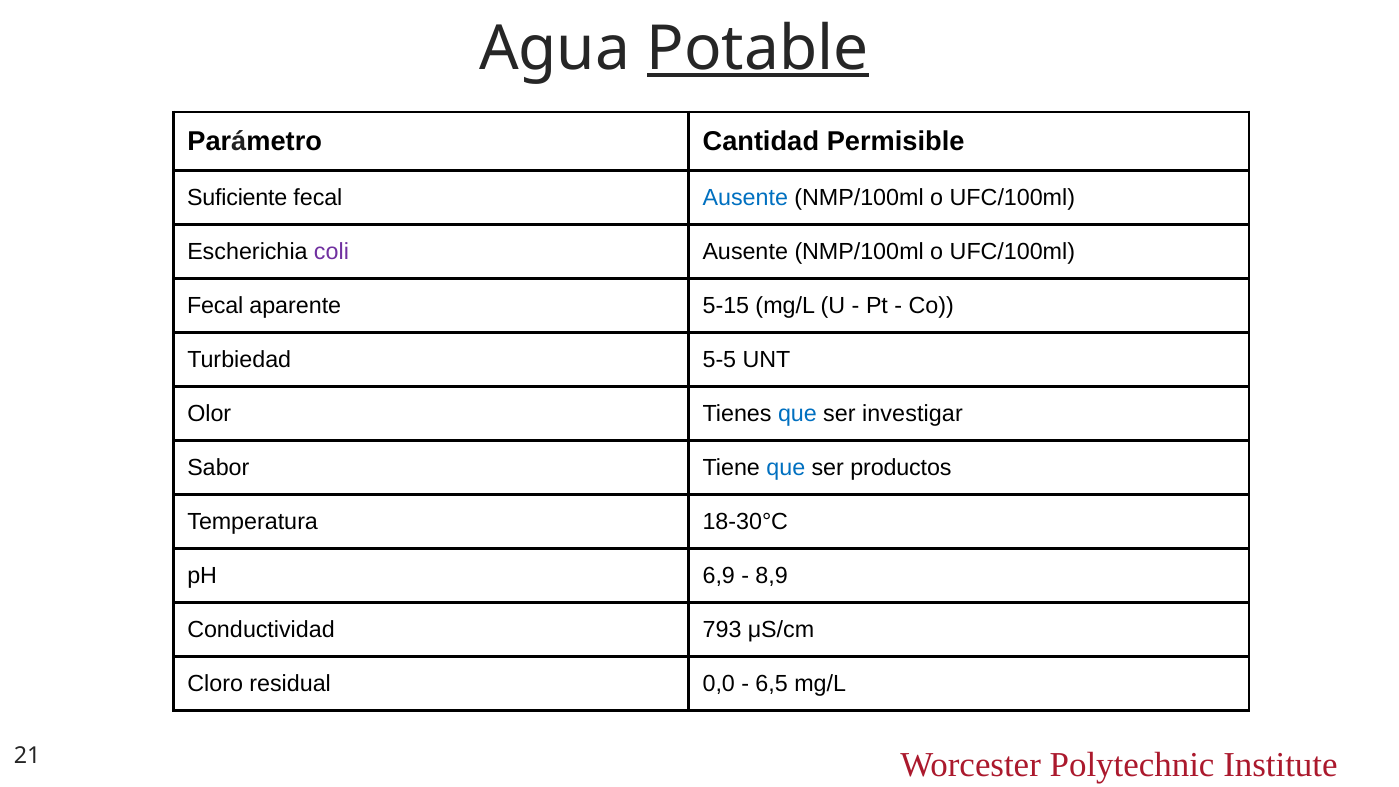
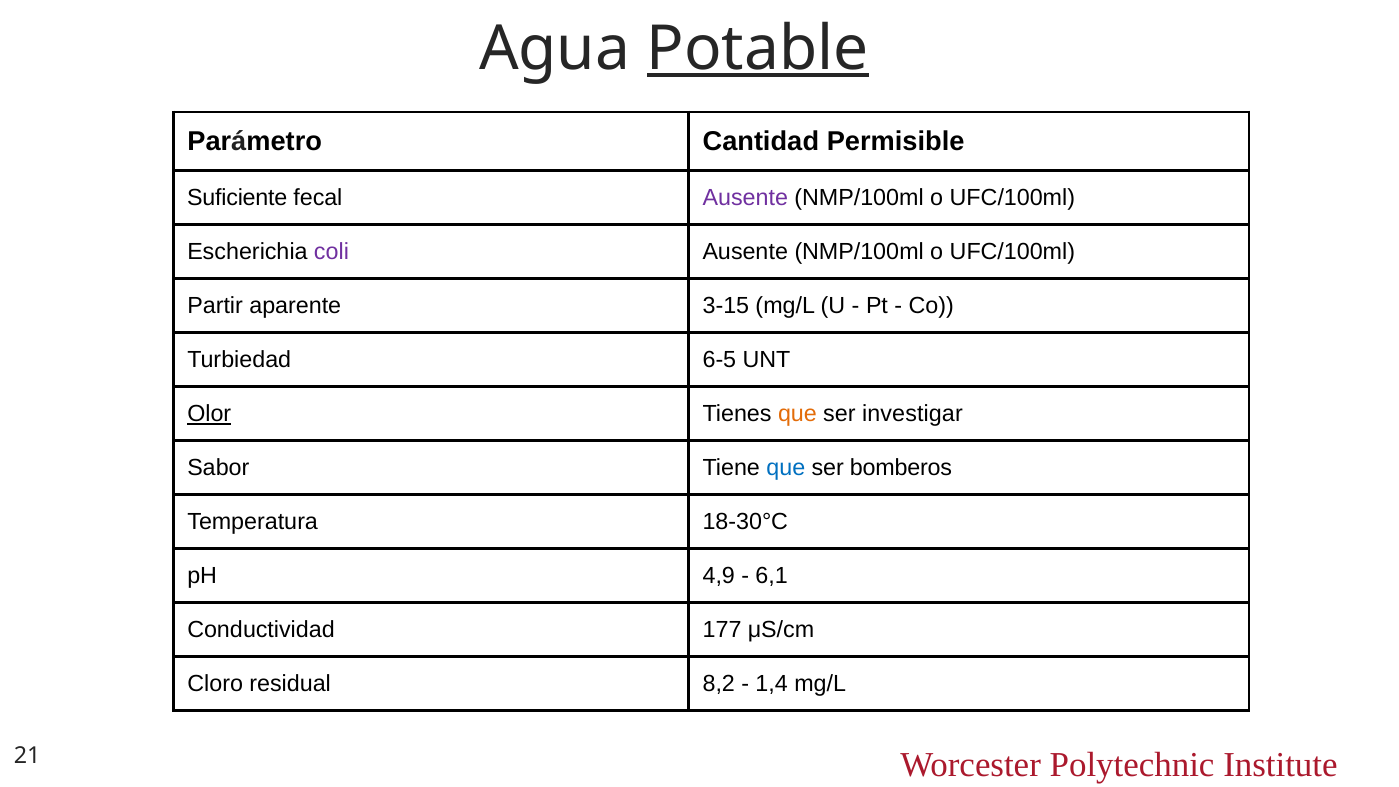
Ausente at (745, 198) colour: blue -> purple
Fecal at (215, 306): Fecal -> Partir
5-15: 5-15 -> 3-15
5-5: 5-5 -> 6-5
Olor underline: none -> present
que at (797, 414) colour: blue -> orange
productos: productos -> bomberos
6,9: 6,9 -> 4,9
8,9: 8,9 -> 6,1
793: 793 -> 177
0,0: 0,0 -> 8,2
6,5: 6,5 -> 1,4
